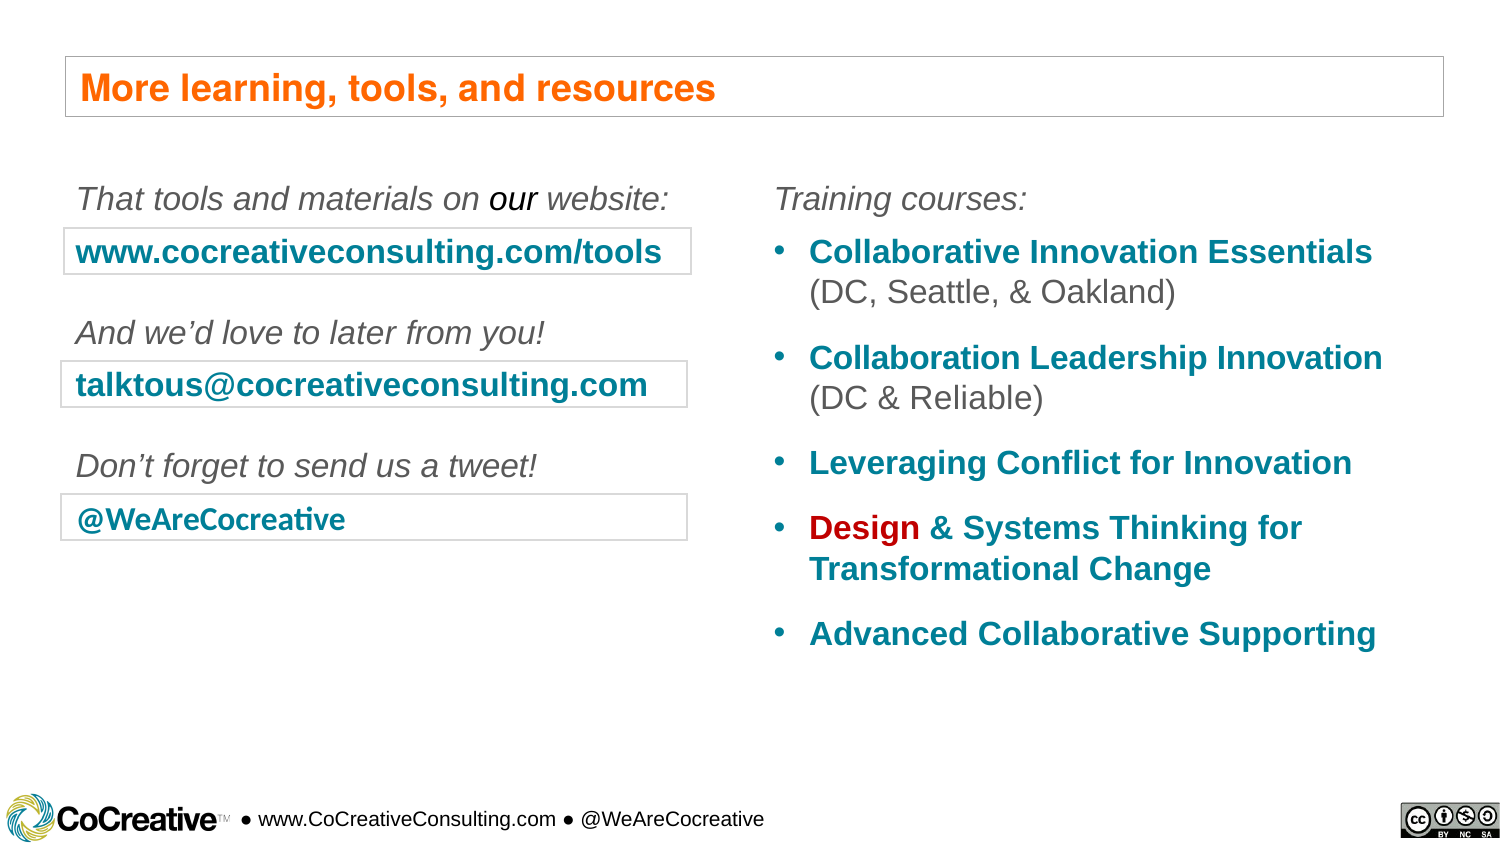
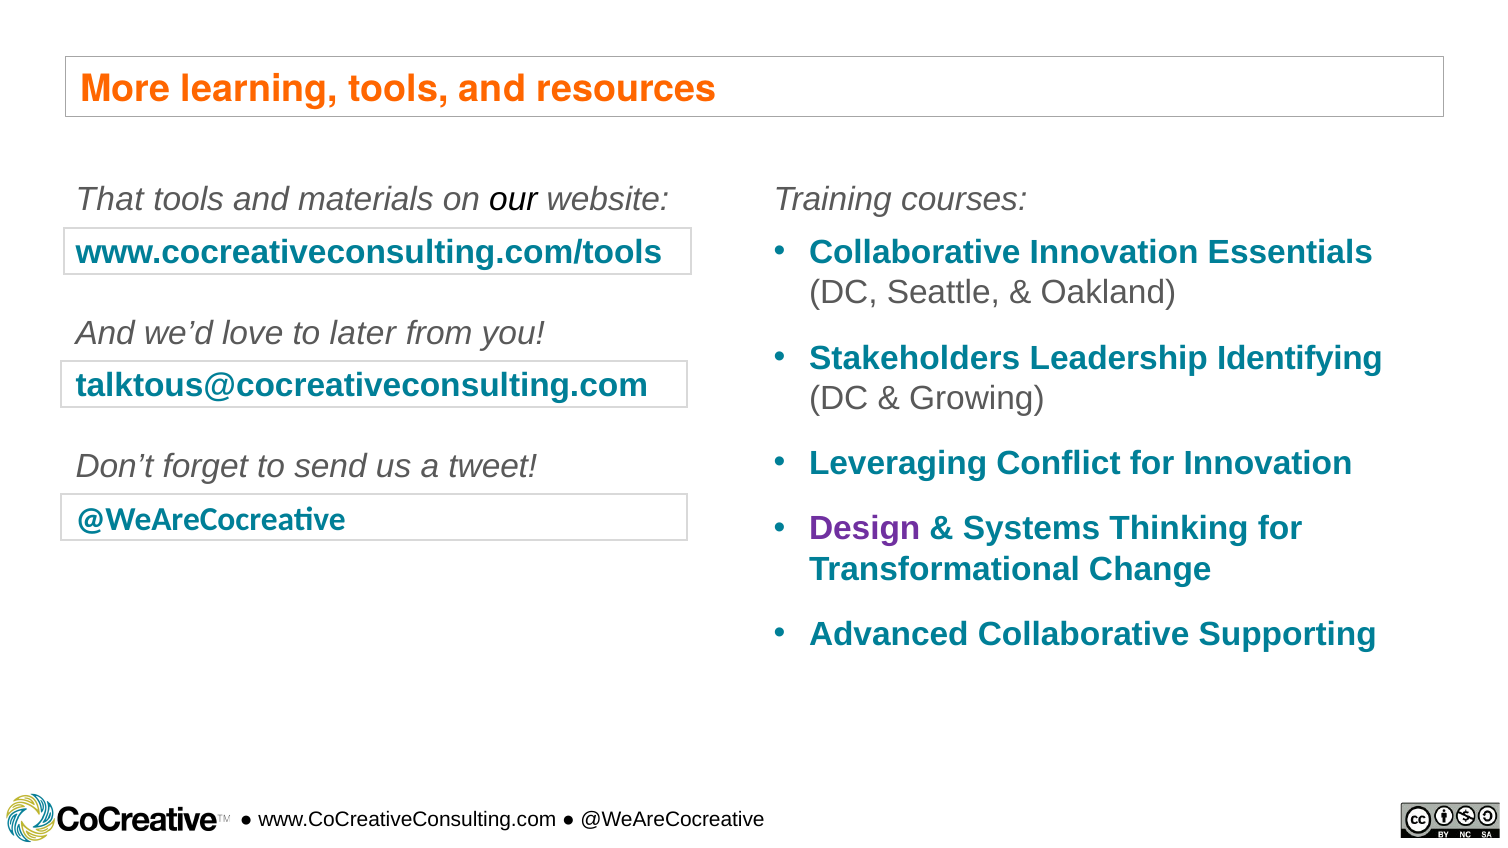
Collaboration: Collaboration -> Stakeholders
Leadership Innovation: Innovation -> Identifying
Reliable: Reliable -> Growing
Design colour: red -> purple
